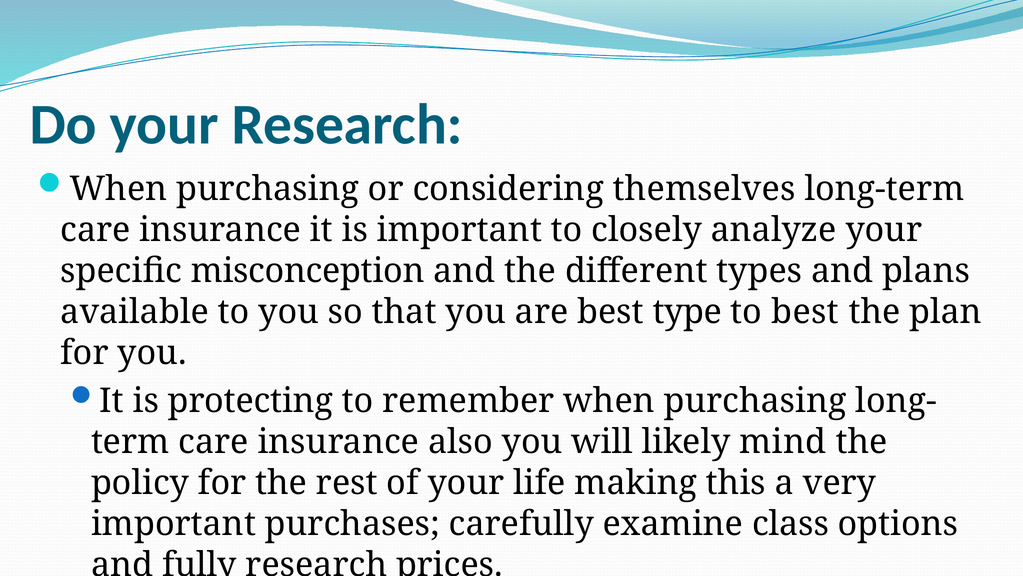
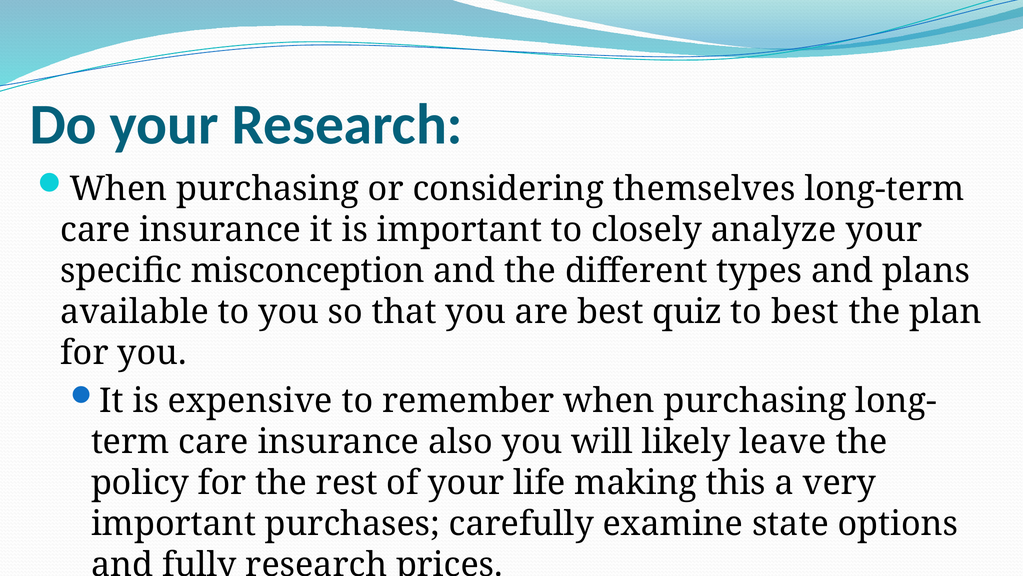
type: type -> quiz
protecting: protecting -> expensive
mind: mind -> leave
class: class -> state
